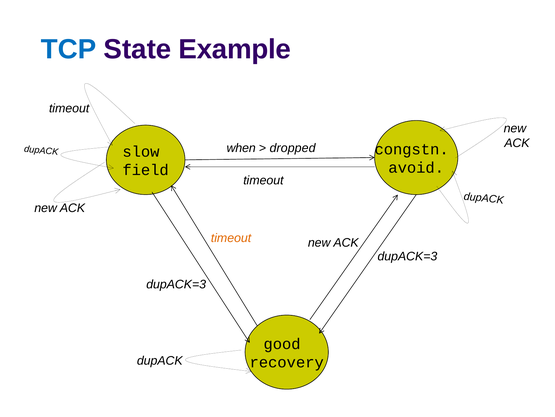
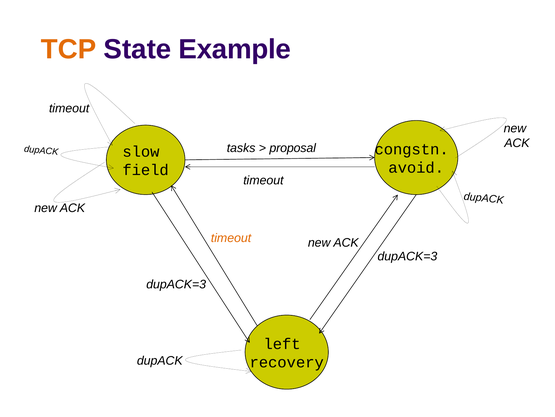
TCP colour: blue -> orange
when: when -> tasks
dropped: dropped -> proposal
good: good -> left
